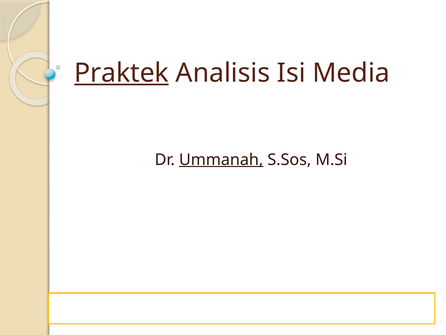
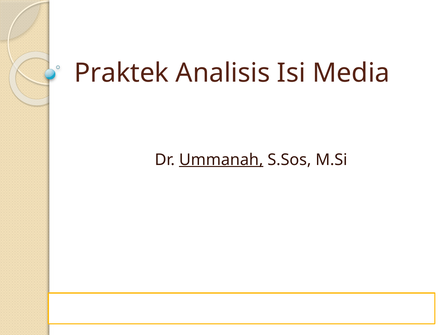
Praktek underline: present -> none
